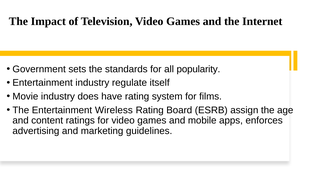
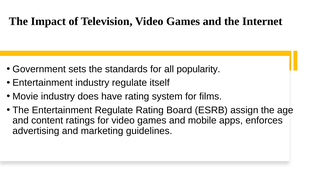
Entertainment Wireless: Wireless -> Regulate
